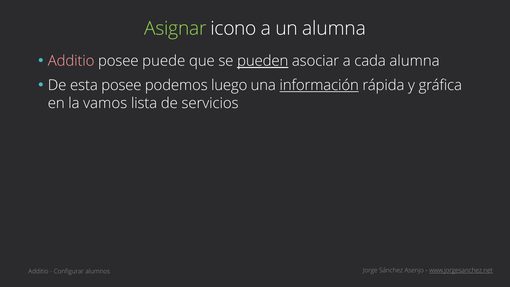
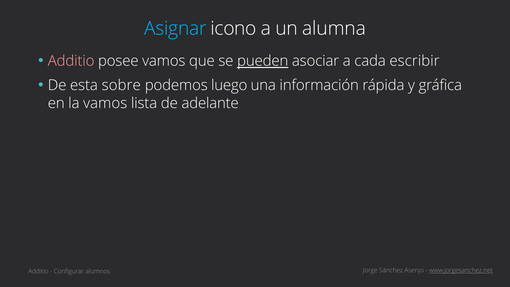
Asignar colour: light green -> light blue
posee puede: puede -> vamos
cada alumna: alumna -> escribir
esta posee: posee -> sobre
información underline: present -> none
servicios: servicios -> adelante
